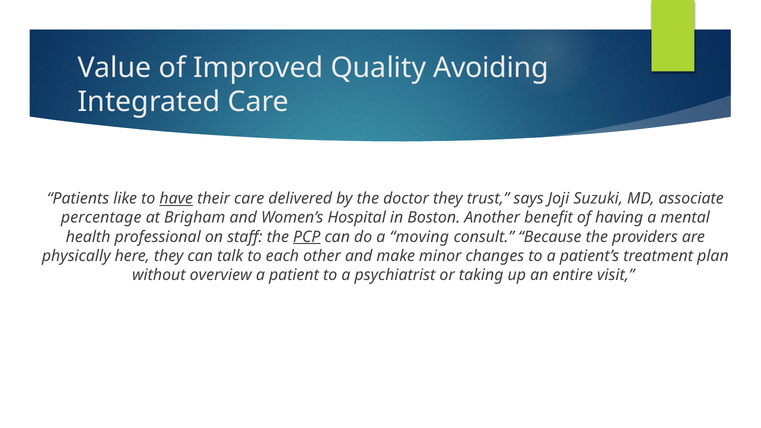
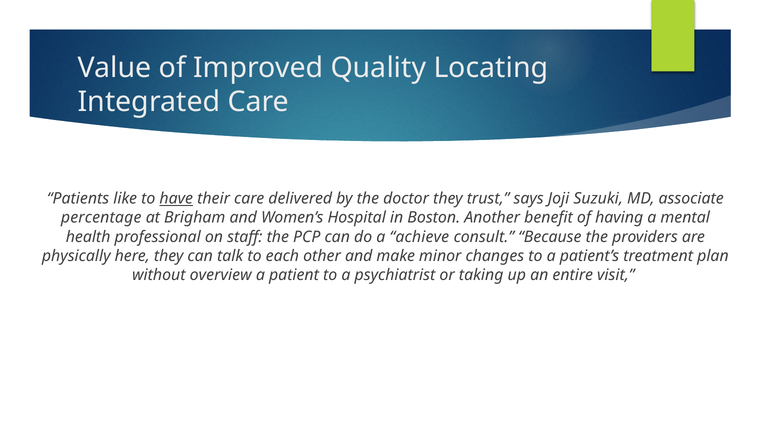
Avoiding: Avoiding -> Locating
PCP underline: present -> none
moving: moving -> achieve
